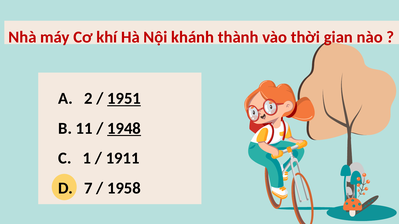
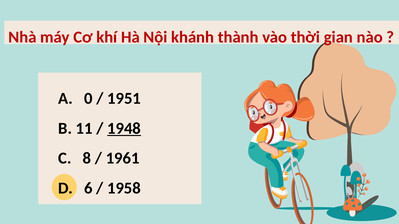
2: 2 -> 0
1951 underline: present -> none
1: 1 -> 8
1911: 1911 -> 1961
7: 7 -> 6
